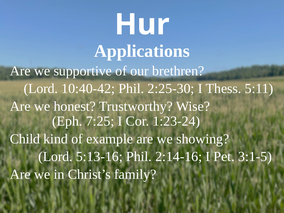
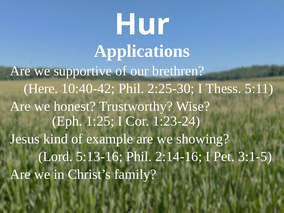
Lord at (41, 89): Lord -> Here
7:25: 7:25 -> 1:25
Child: Child -> Jesus
